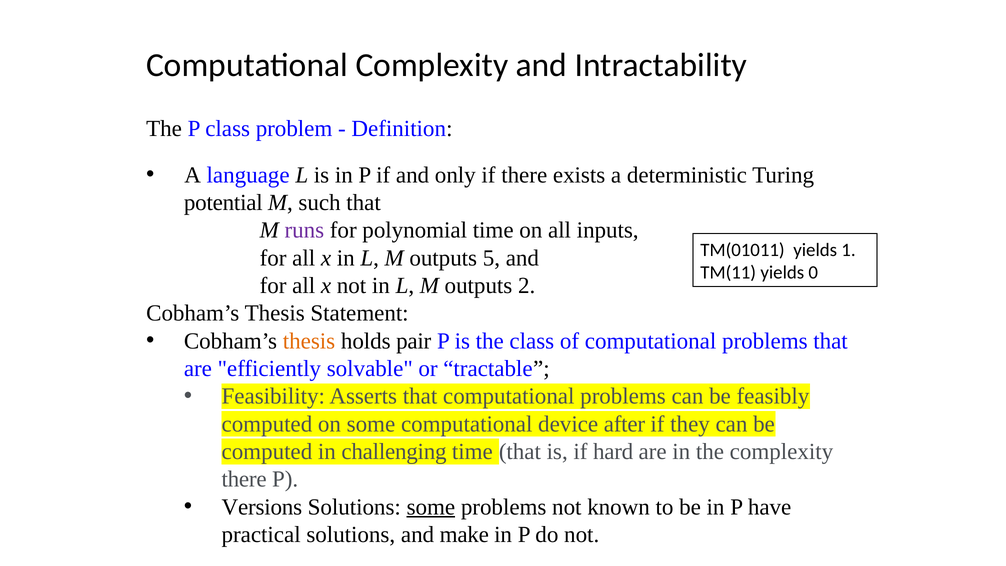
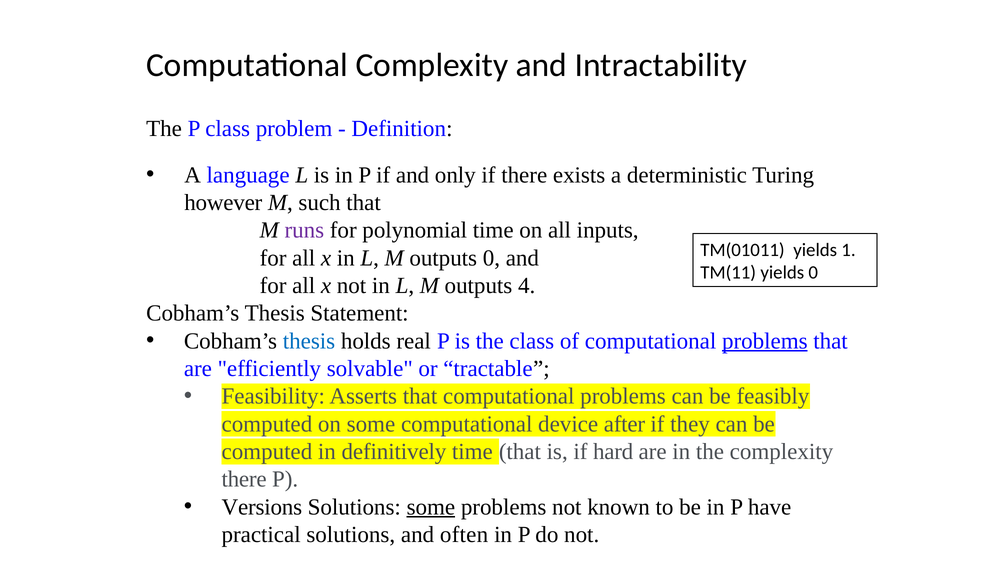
potential: potential -> however
outputs 5: 5 -> 0
2: 2 -> 4
thesis at (309, 341) colour: orange -> blue
pair: pair -> real
problems at (765, 341) underline: none -> present
challenging: challenging -> definitively
make: make -> often
